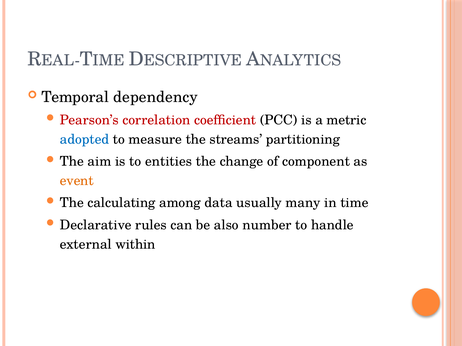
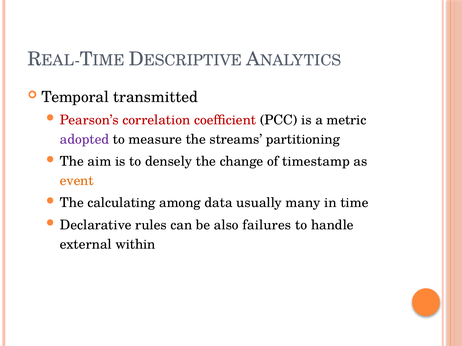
dependency: dependency -> transmitted
adopted colour: blue -> purple
entities: entities -> densely
component: component -> timestamp
number: number -> failures
